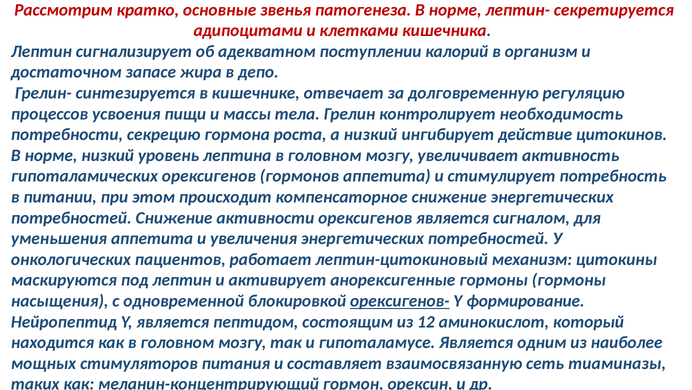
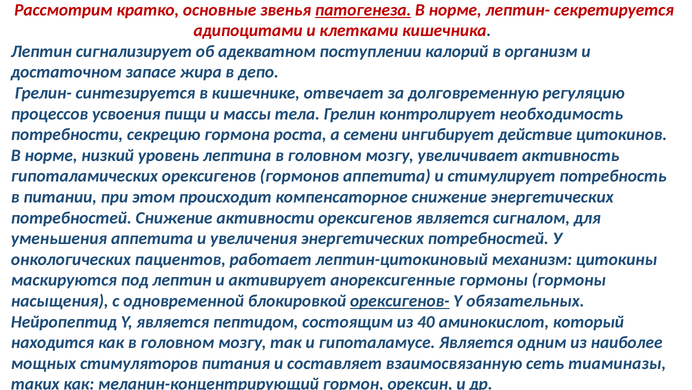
патогенеза underline: none -> present
а низкий: низкий -> семени
формирование: формирование -> обязательных
12: 12 -> 40
